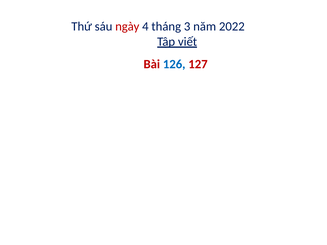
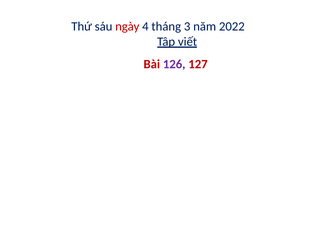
126 colour: blue -> purple
